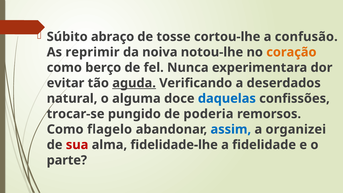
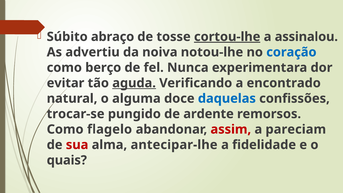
cortou-lhe underline: none -> present
confusão: confusão -> assinalou
reprimir: reprimir -> advertiu
coração colour: orange -> blue
deserdados: deserdados -> encontrado
poderia: poderia -> ardente
assim colour: blue -> red
organizei: organizei -> pareciam
fidelidade-lhe: fidelidade-lhe -> antecipar-lhe
parte: parte -> quais
